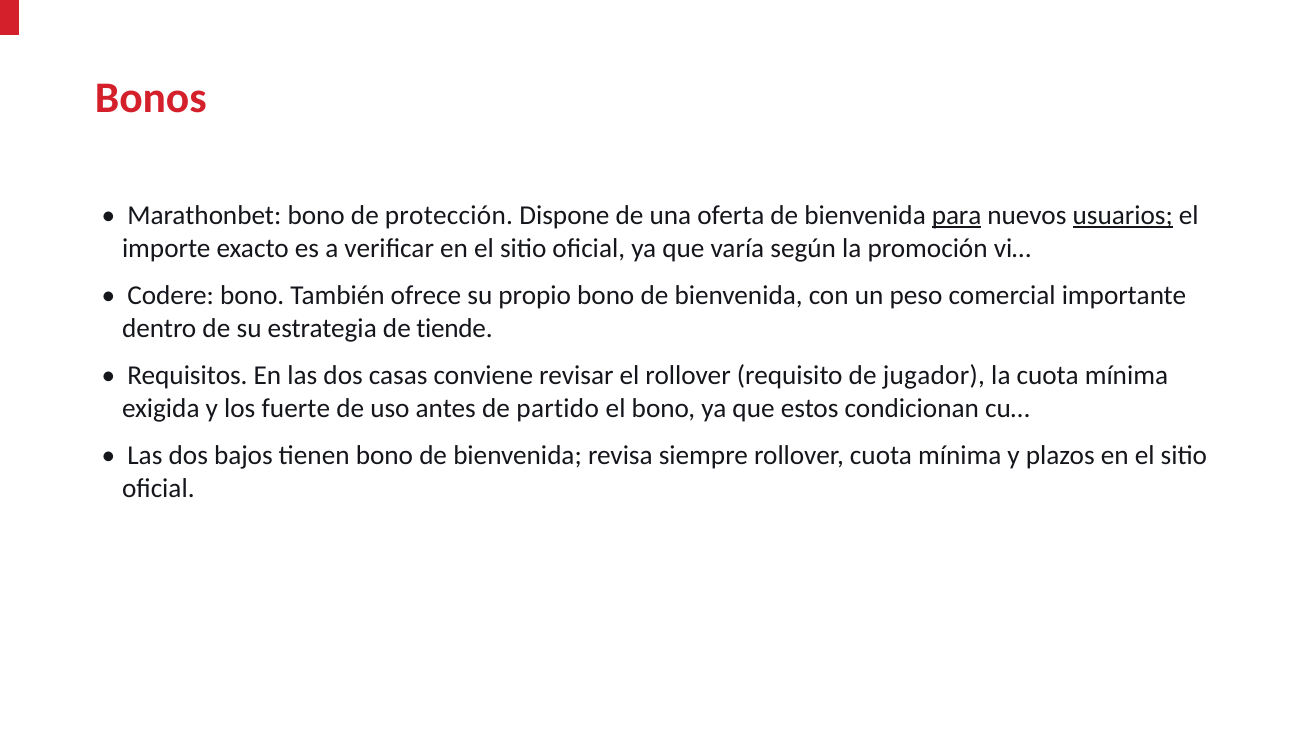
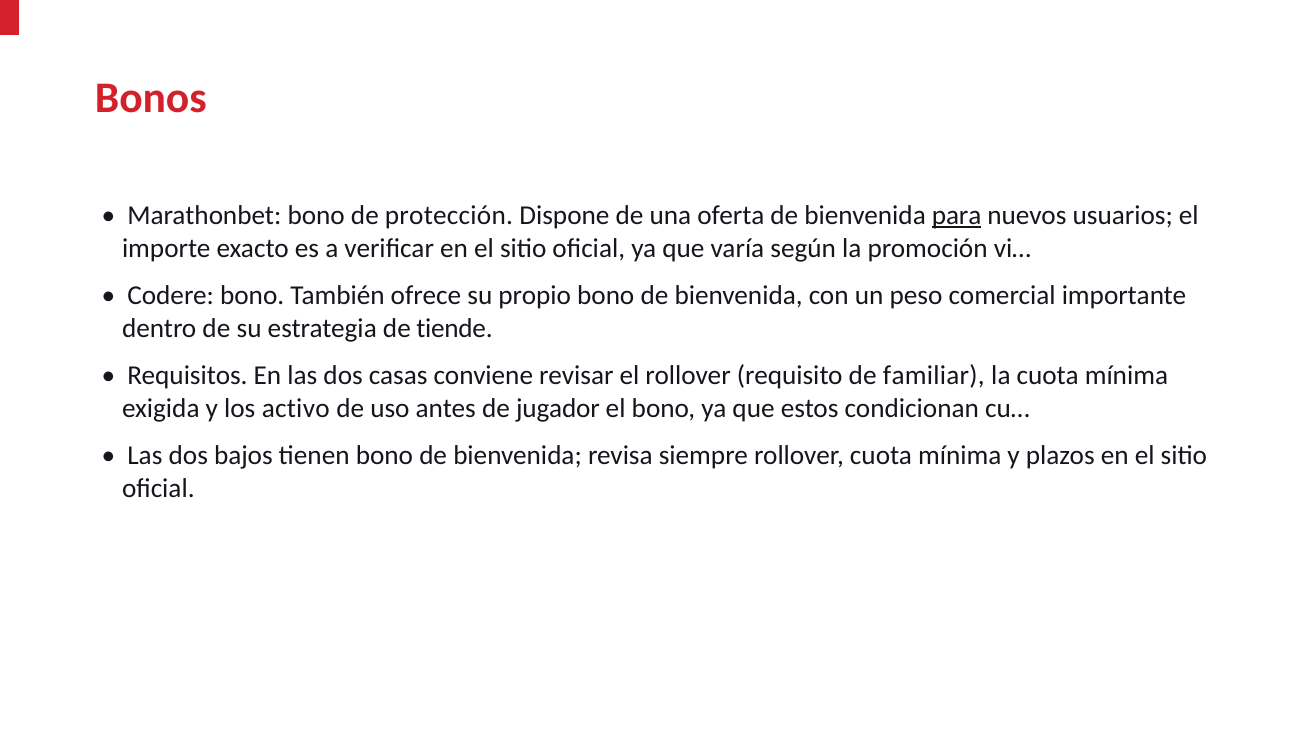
usuarios underline: present -> none
jugador: jugador -> familiar
fuerte: fuerte -> activo
partido: partido -> jugador
